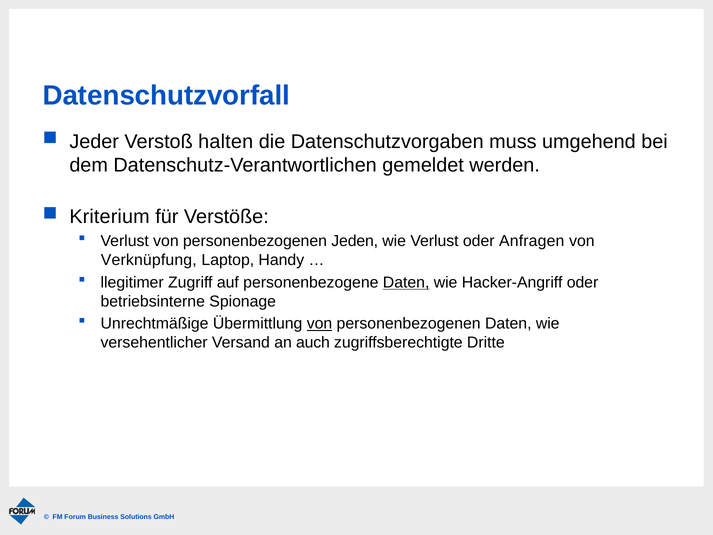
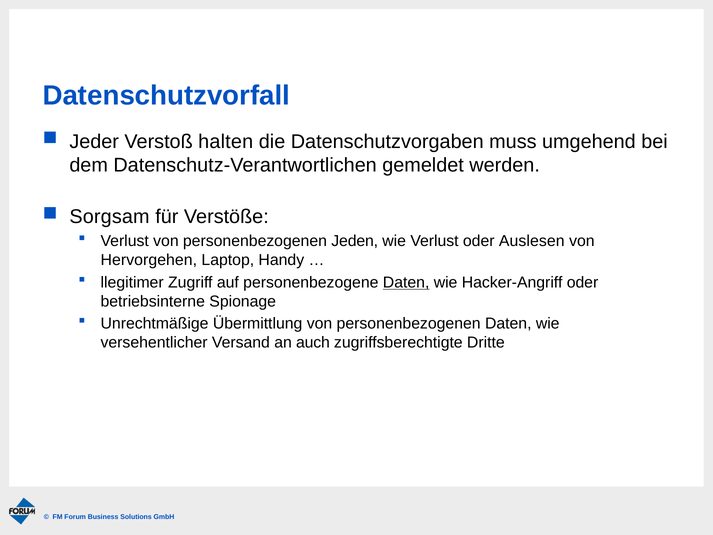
Kriterium: Kriterium -> Sorgsam
Anfragen: Anfragen -> Auslesen
Verknüpfung: Verknüpfung -> Hervorgehen
von at (320, 323) underline: present -> none
